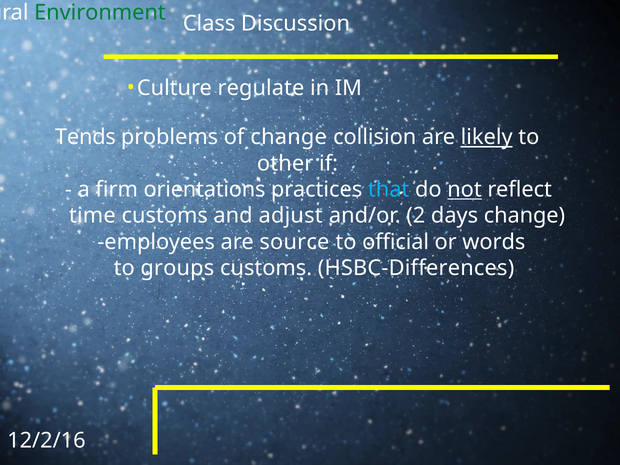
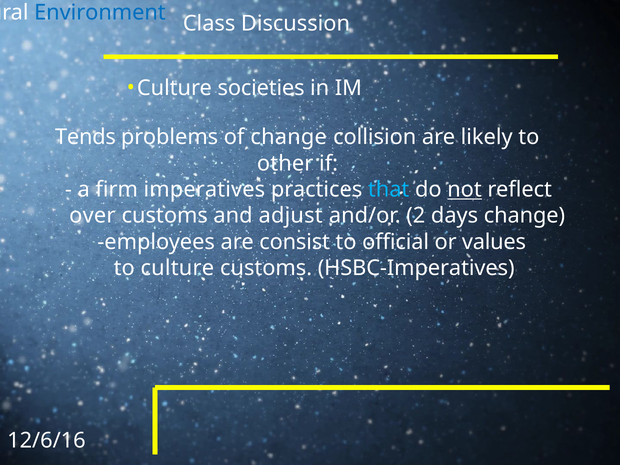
Environment colour: green -> blue
regulate: regulate -> societies
likely underline: present -> none
orientations: orientations -> imperatives
time: time -> over
source: source -> consist
words: words -> values
to groups: groups -> culture
HSBC-Differences: HSBC-Differences -> HSBC-Imperatives
12/2/16: 12/2/16 -> 12/6/16
